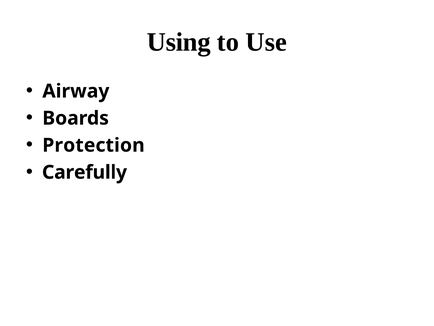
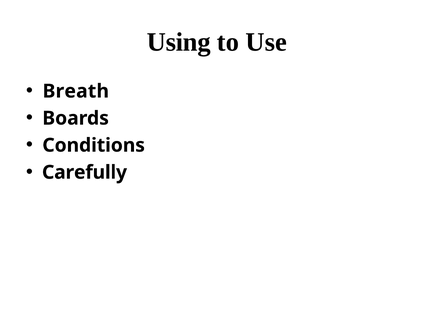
Airway: Airway -> Breath
Protection: Protection -> Conditions
